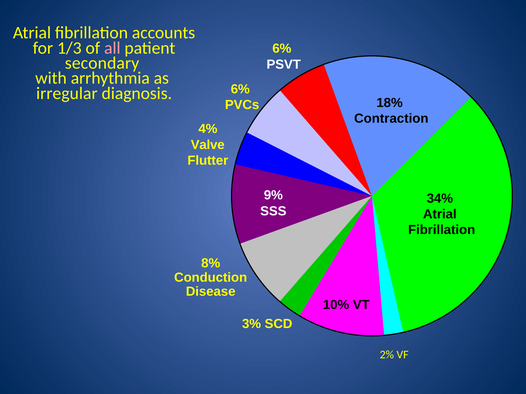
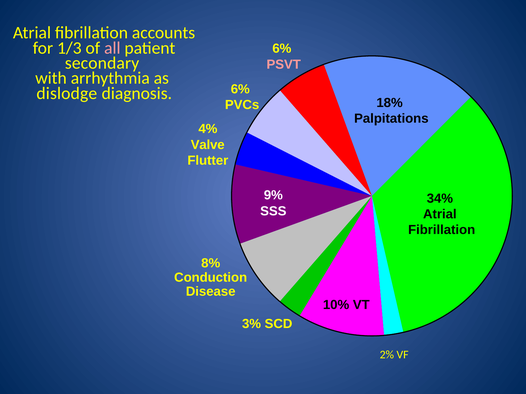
PSVT colour: white -> pink
irregular: irregular -> dislodge
Contraction: Contraction -> Palpitations
